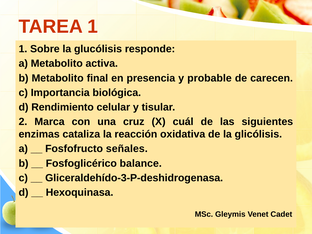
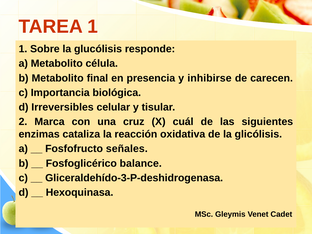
activa: activa -> célula
probable: probable -> inhibirse
Rendimiento: Rendimiento -> Irreversibles
